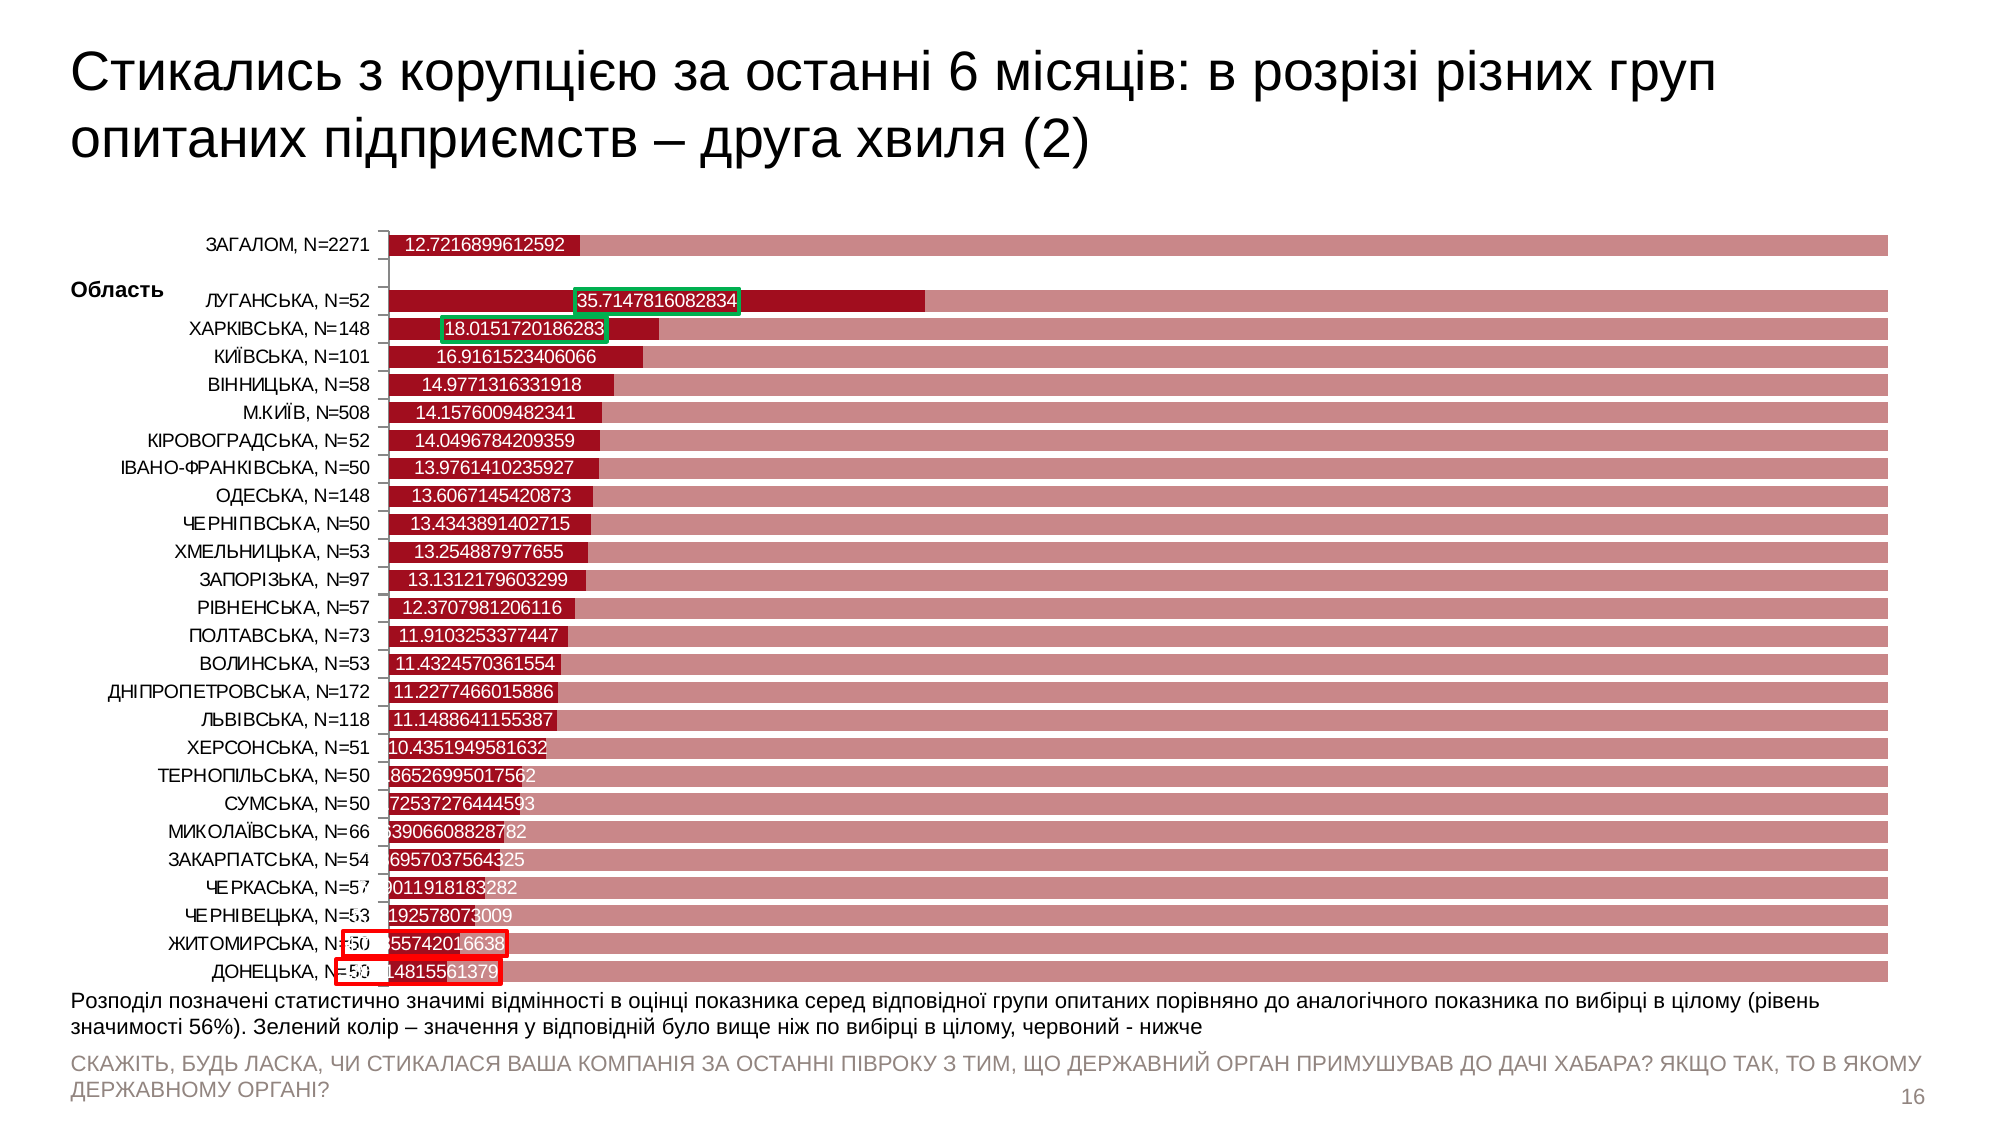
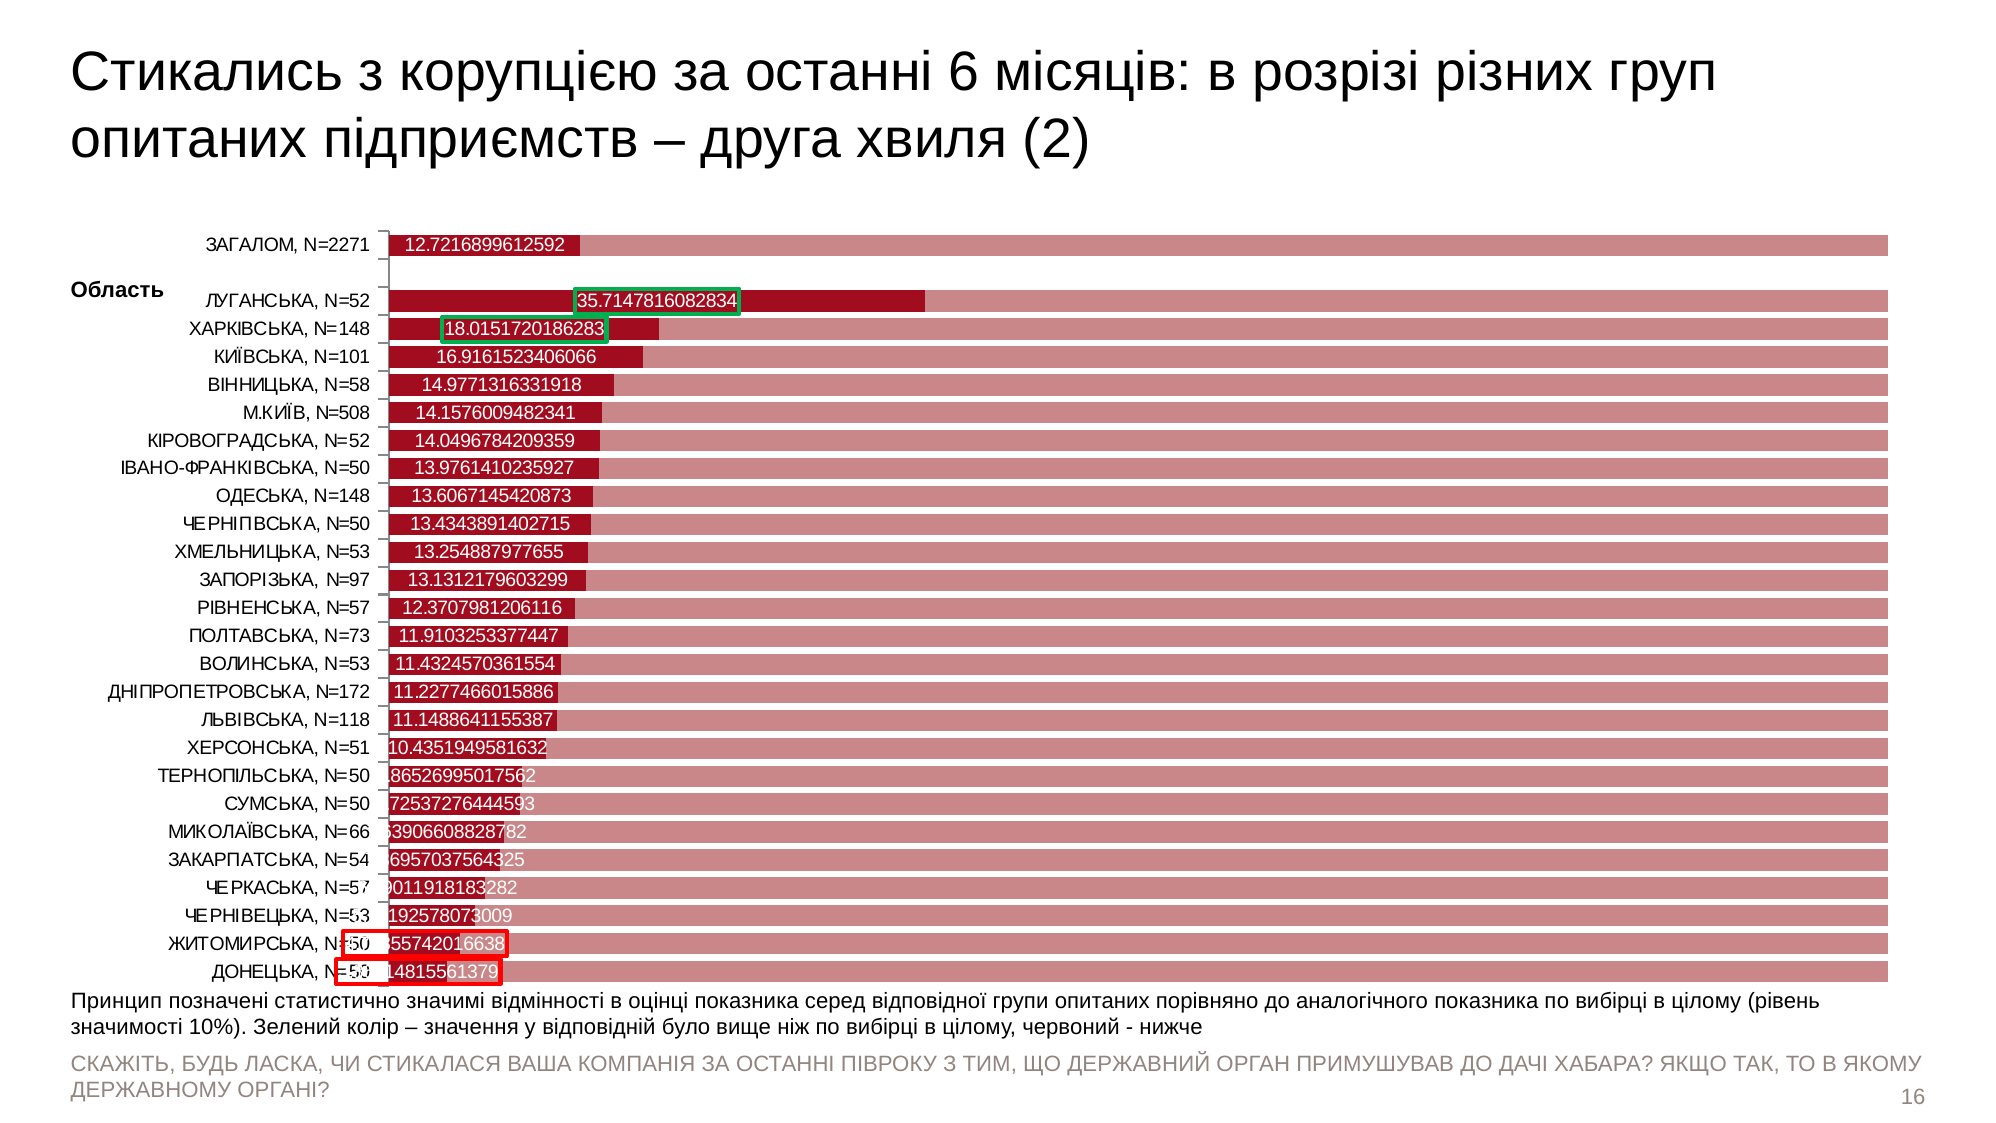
Розподіл: Розподіл -> Принцип
56%: 56% -> 10%
